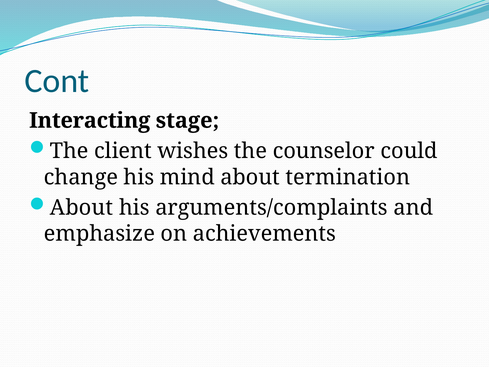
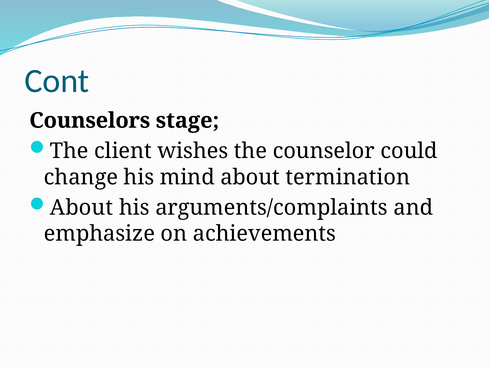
Interacting: Interacting -> Counselors
